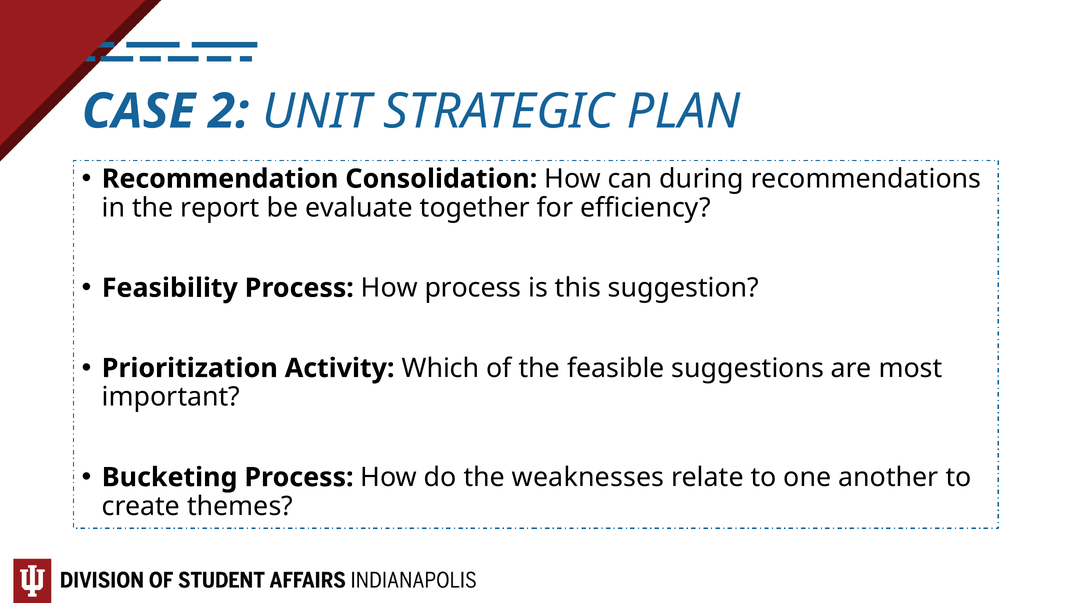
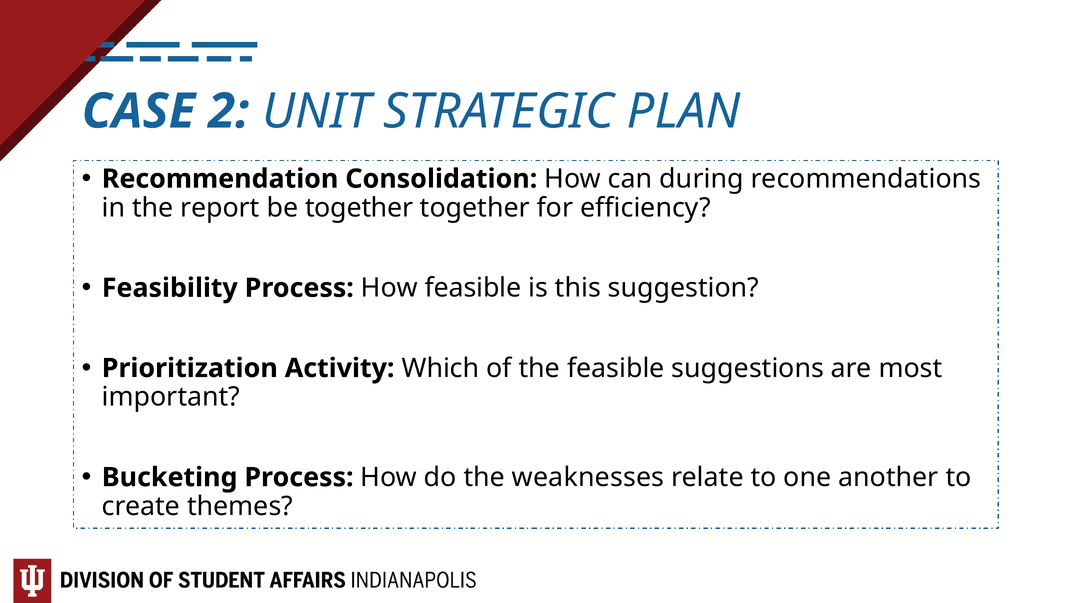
be evaluate: evaluate -> together
How process: process -> feasible
